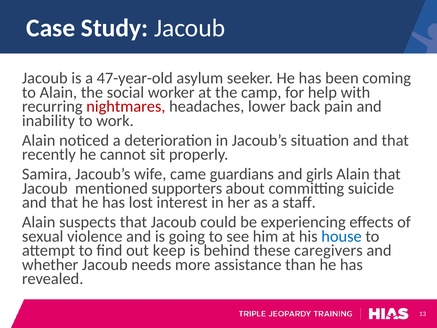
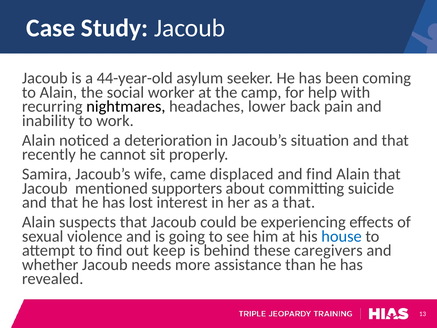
47-year-old: 47-year-old -> 44-year-old
nightmares colour: red -> black
guardians: guardians -> displaced
and girls: girls -> find
a staff: staff -> that
